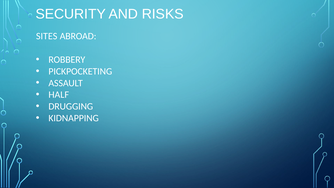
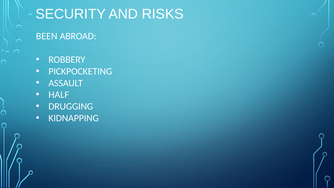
SITES: SITES -> BEEN
